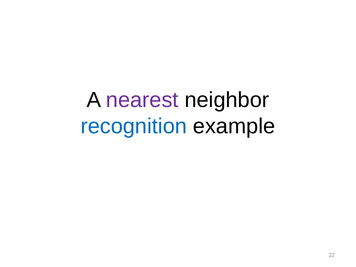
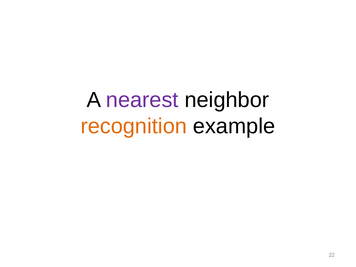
recognition colour: blue -> orange
